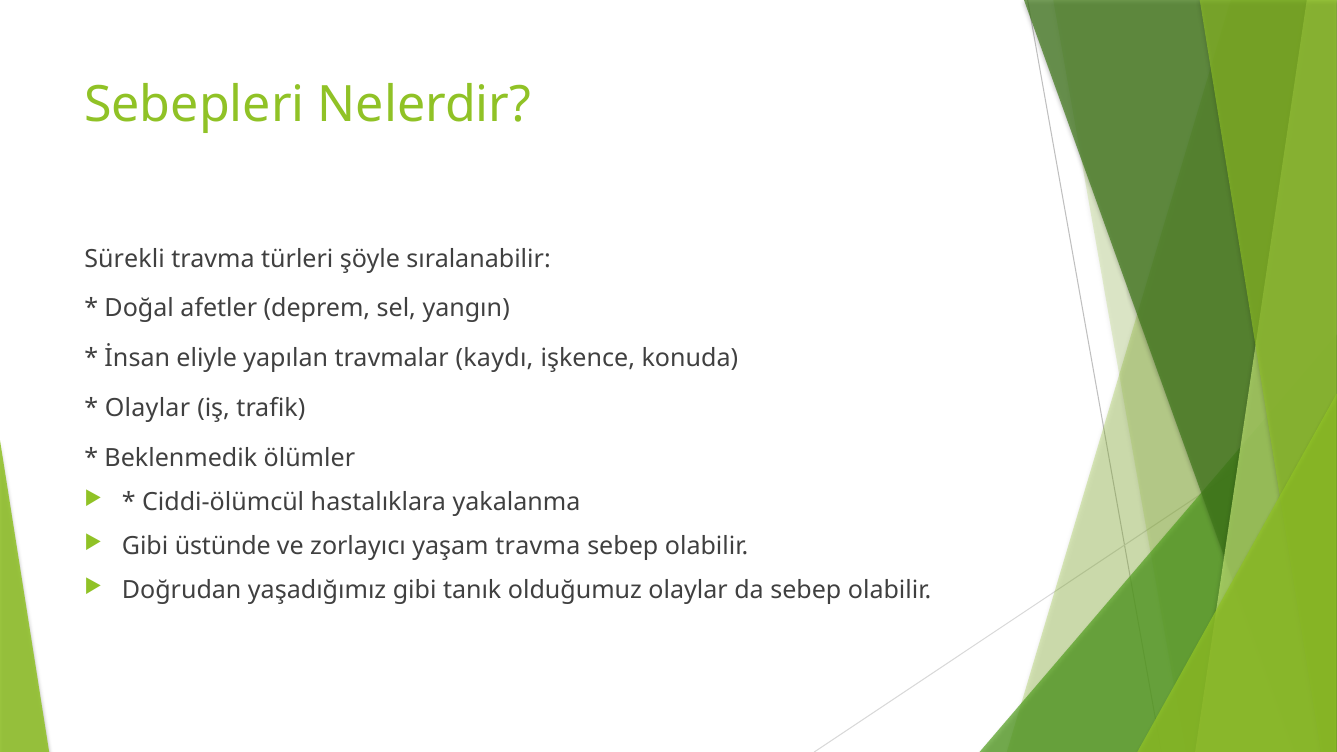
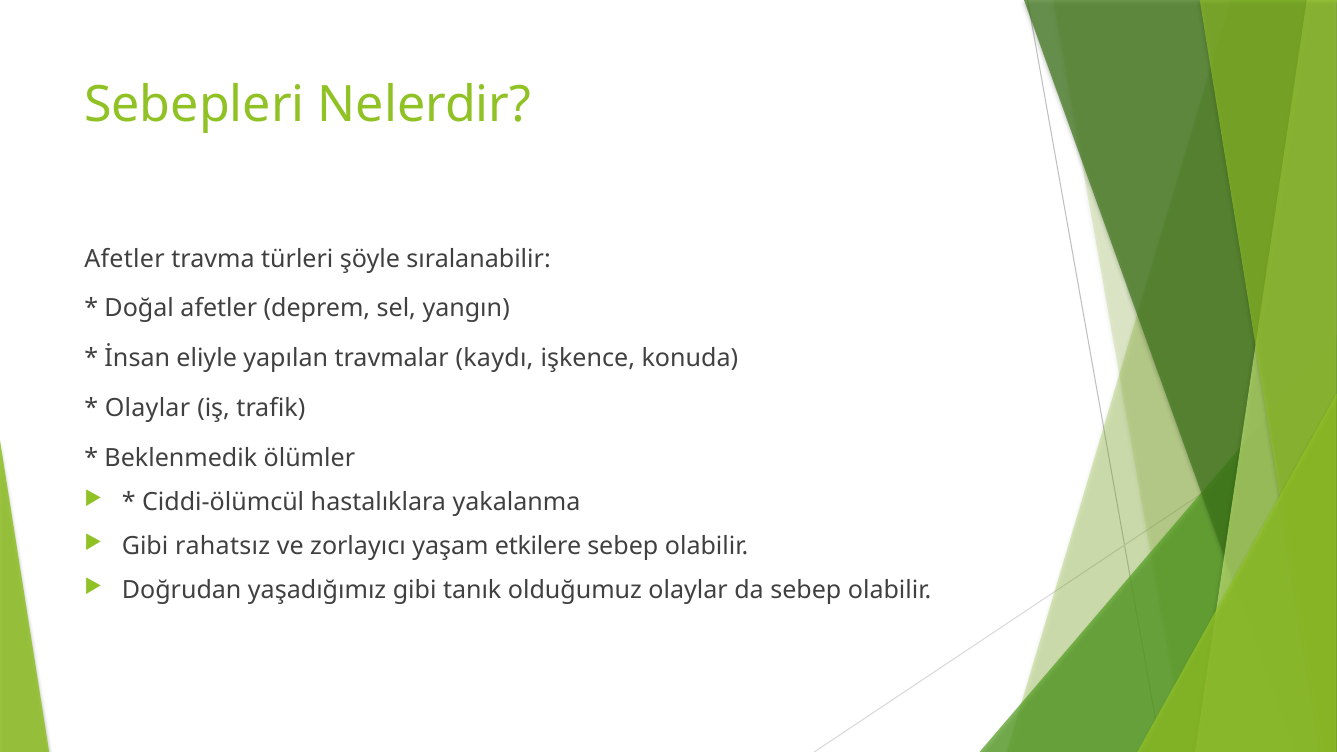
Sürekli at (125, 259): Sürekli -> Afetler
üstünde: üstünde -> rahatsız
yaşam travma: travma -> etkilere
